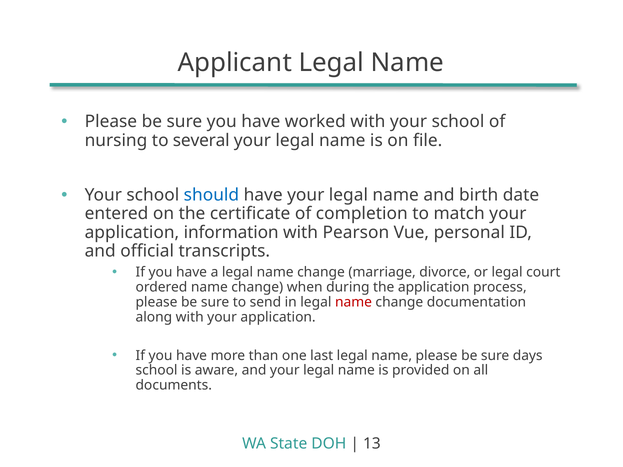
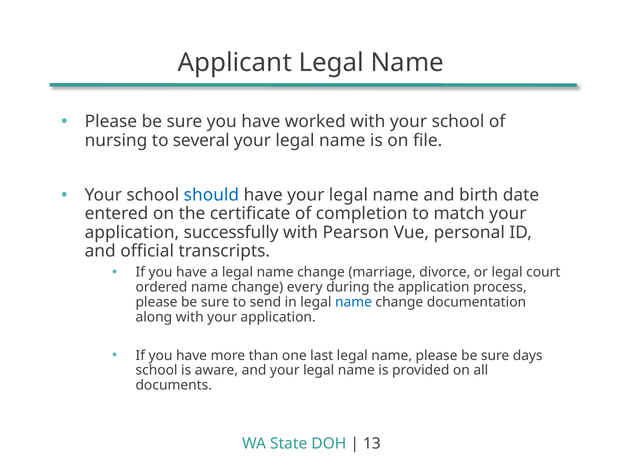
information: information -> successfully
when: when -> every
name at (354, 302) colour: red -> blue
